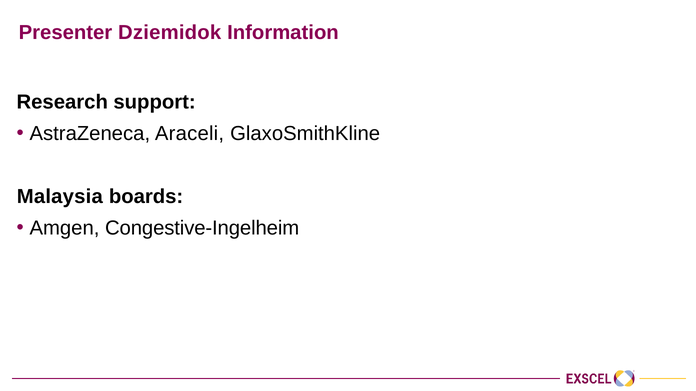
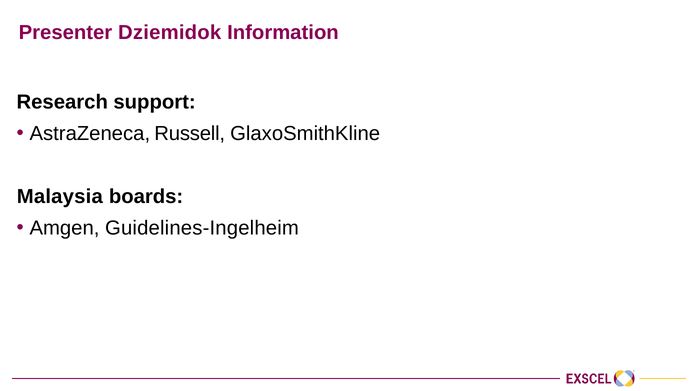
Araceli: Araceli -> Russell
Congestive-Ingelheim: Congestive-Ingelheim -> Guidelines-Ingelheim
